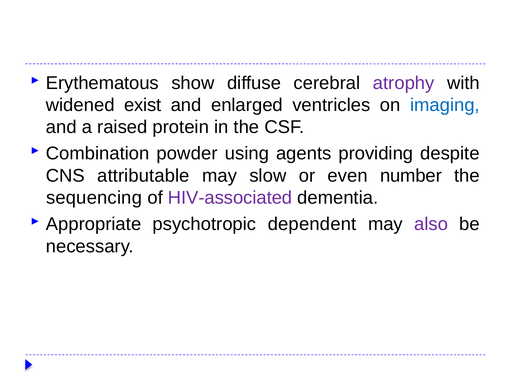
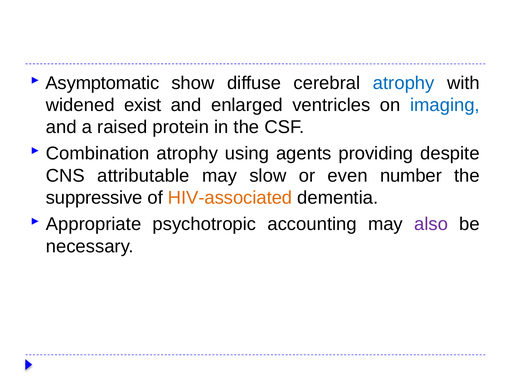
Erythematous: Erythematous -> Asymptomatic
atrophy at (404, 83) colour: purple -> blue
Combination powder: powder -> atrophy
sequencing: sequencing -> suppressive
HIV-associated colour: purple -> orange
dependent: dependent -> accounting
